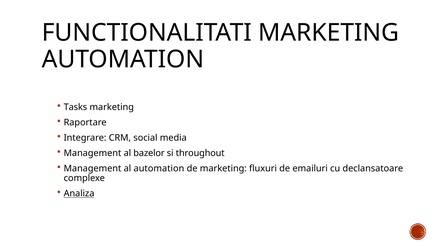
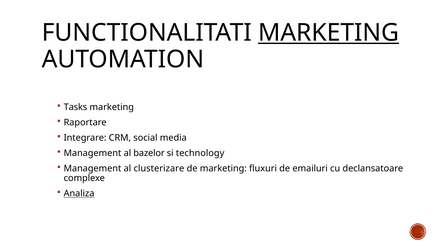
MARKETING at (329, 33) underline: none -> present
throughout: throughout -> technology
al automation: automation -> clusterizare
